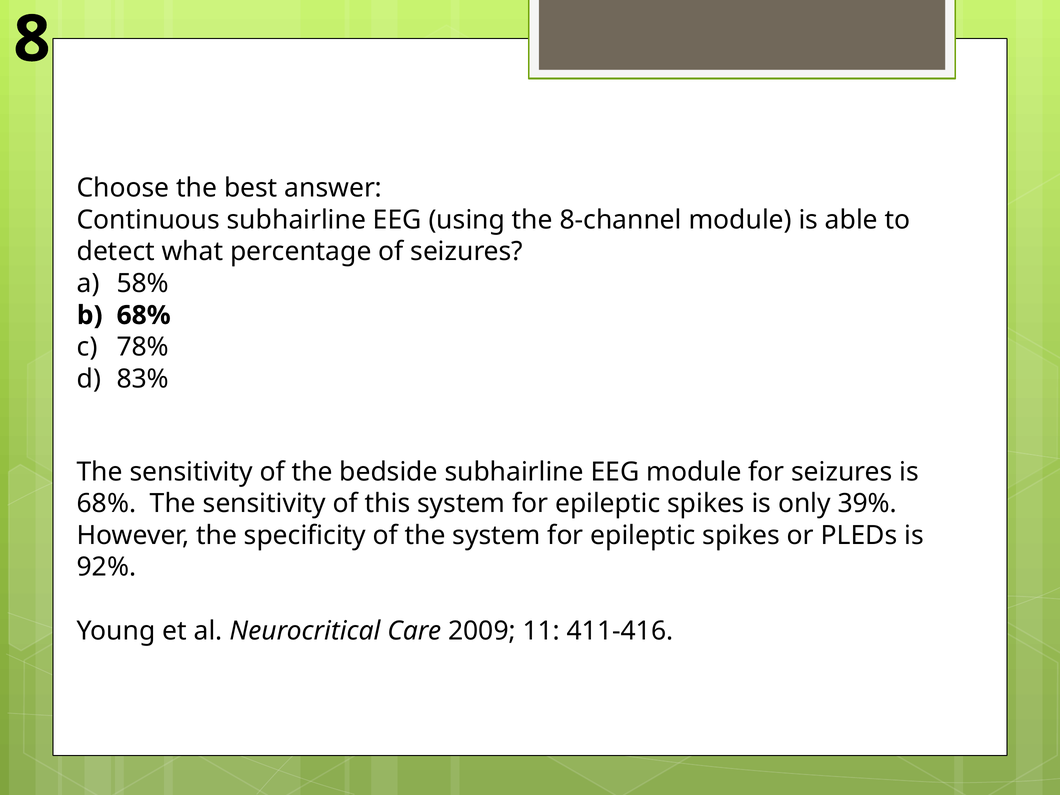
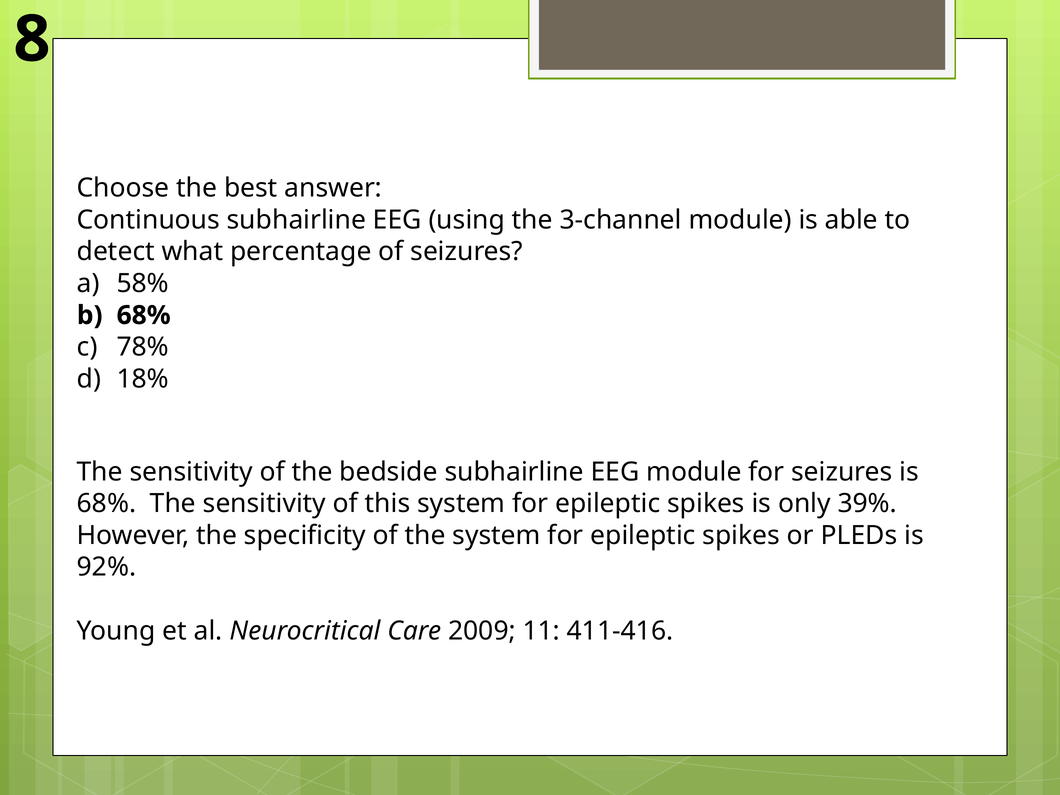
8-channel: 8-channel -> 3-channel
83%: 83% -> 18%
